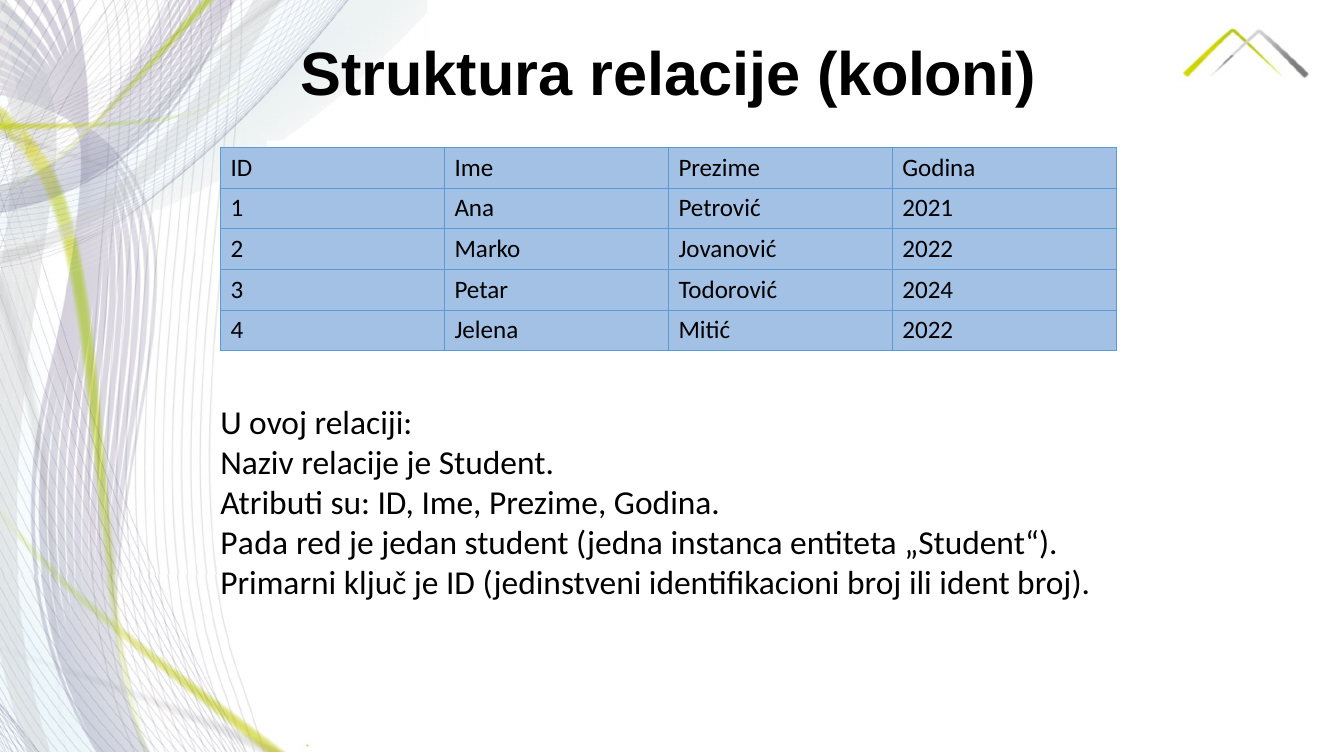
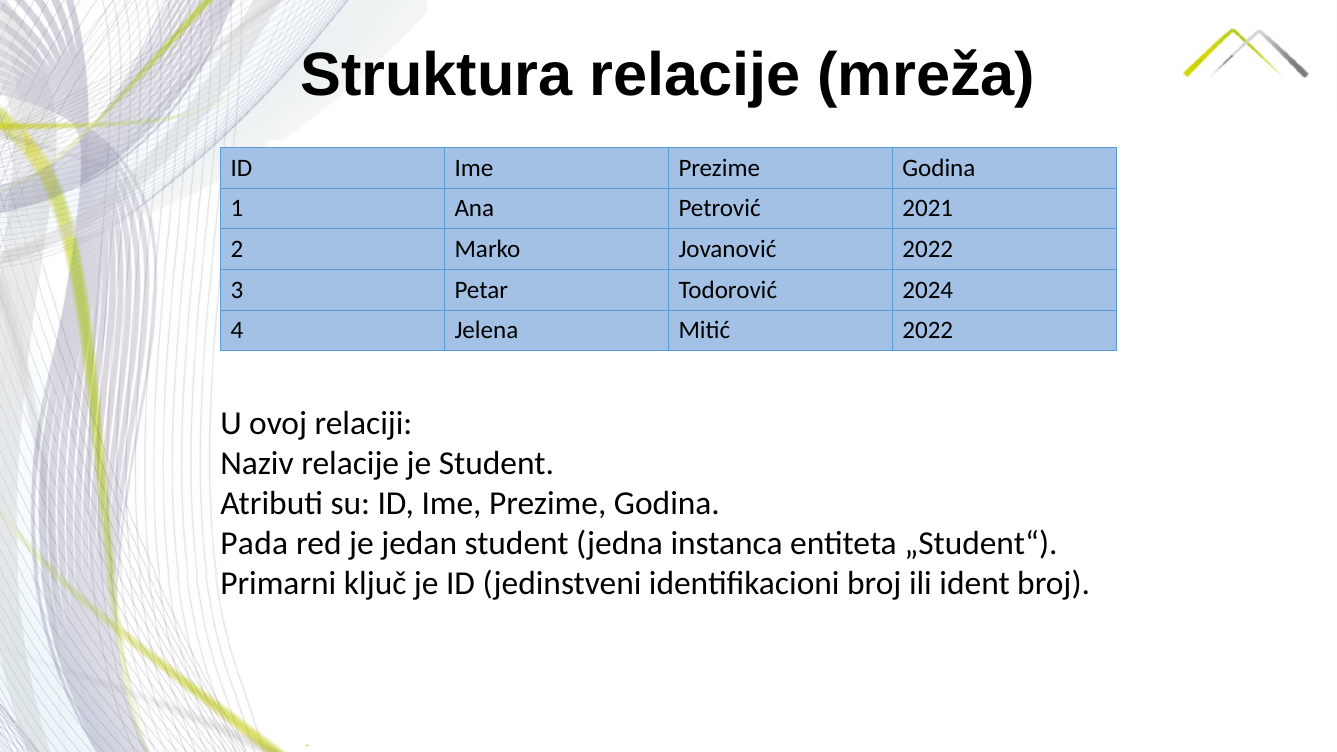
koloni: koloni -> mreža
